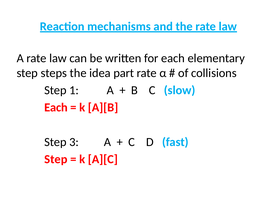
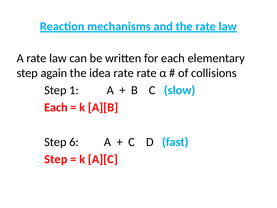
steps: steps -> again
idea part: part -> rate
3: 3 -> 6
